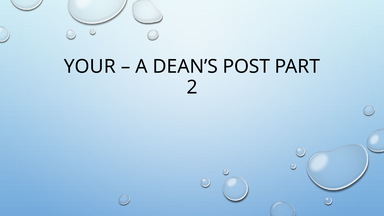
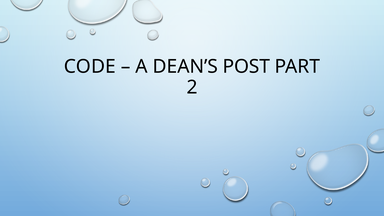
YOUR: YOUR -> CODE
